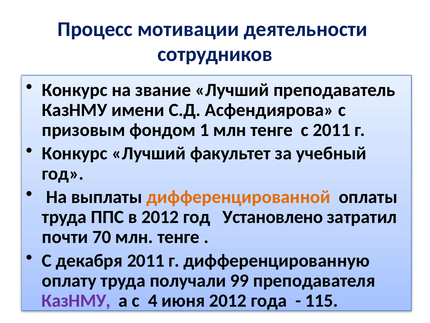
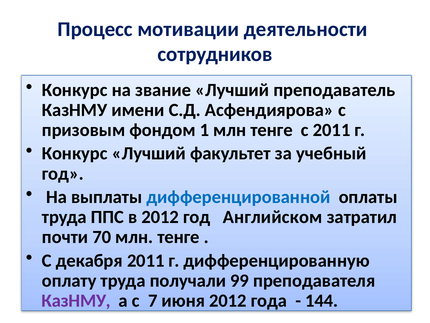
дифференцированной colour: orange -> blue
Установлено: Установлено -> Английском
4: 4 -> 7
115: 115 -> 144
